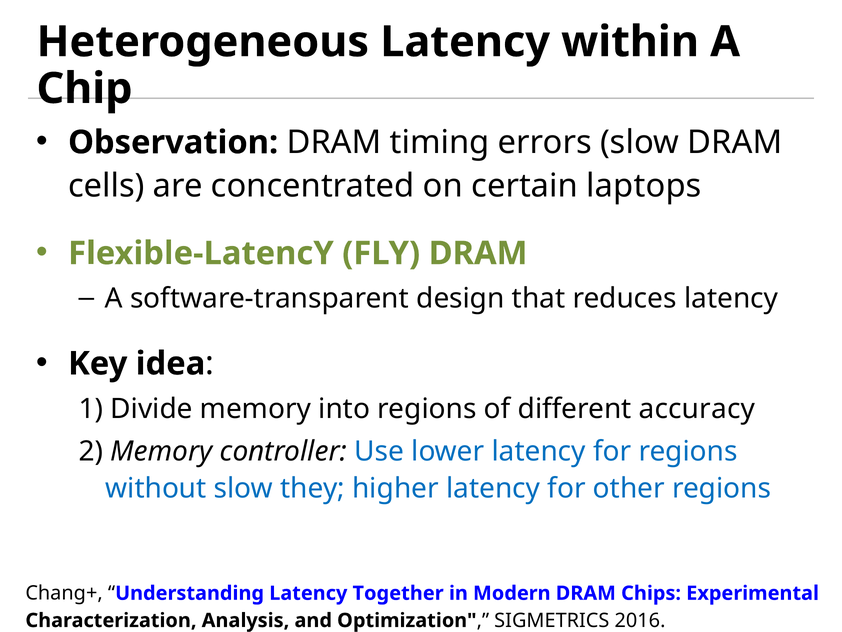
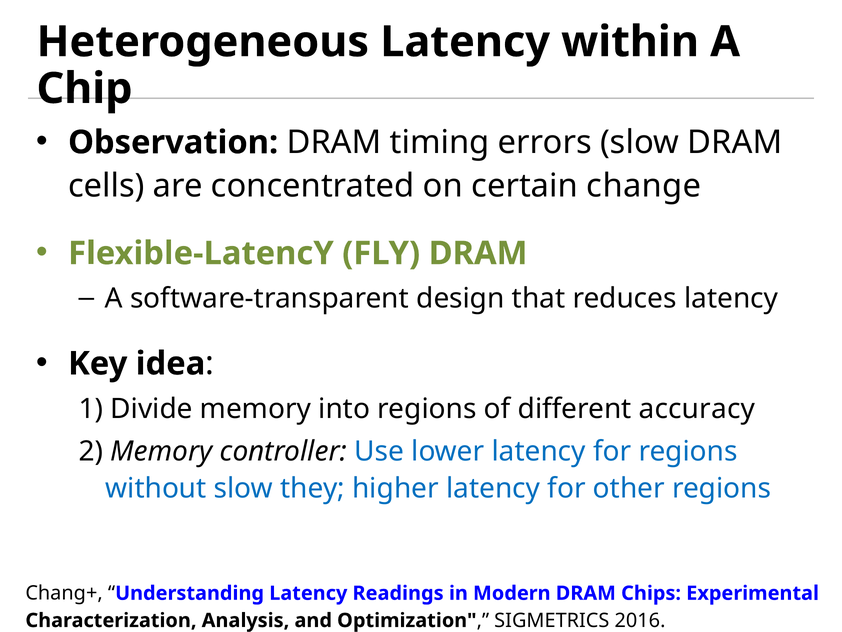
laptops: laptops -> change
Together: Together -> Readings
